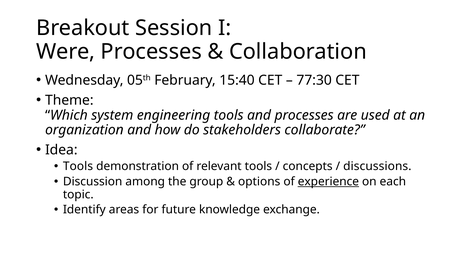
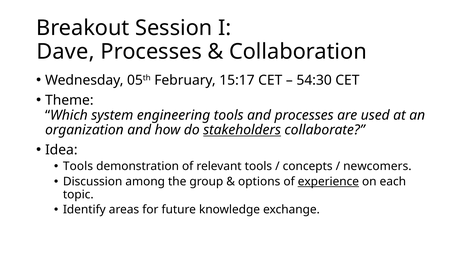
Were: Were -> Dave
15:40: 15:40 -> 15:17
77:30: 77:30 -> 54:30
stakeholders underline: none -> present
discussions: discussions -> newcomers
